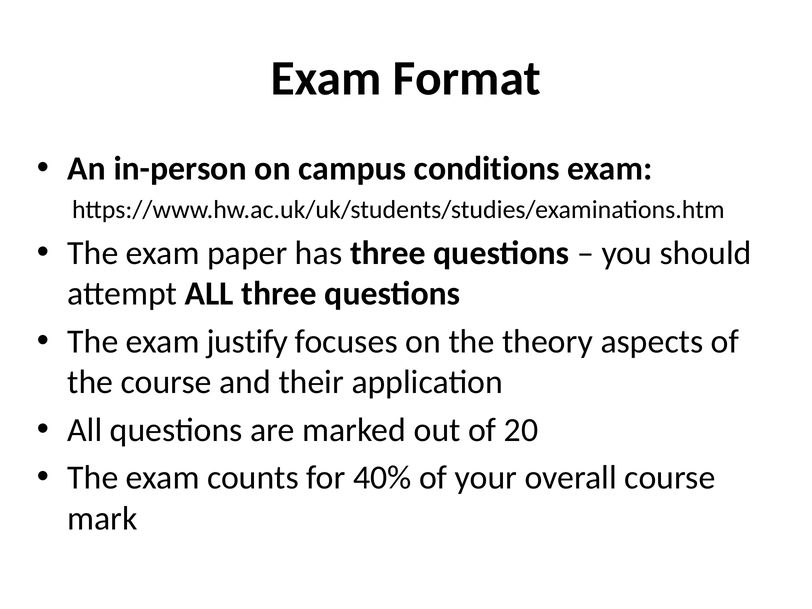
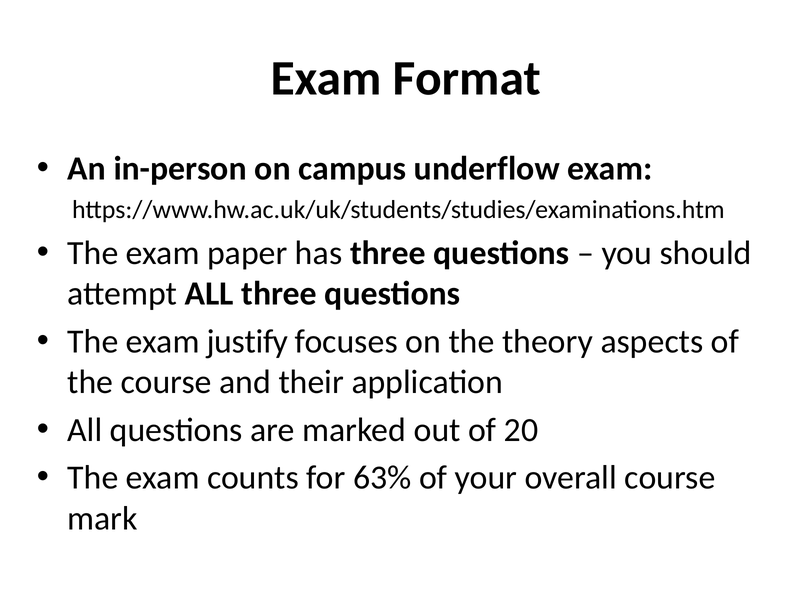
conditions: conditions -> underflow
40%: 40% -> 63%
